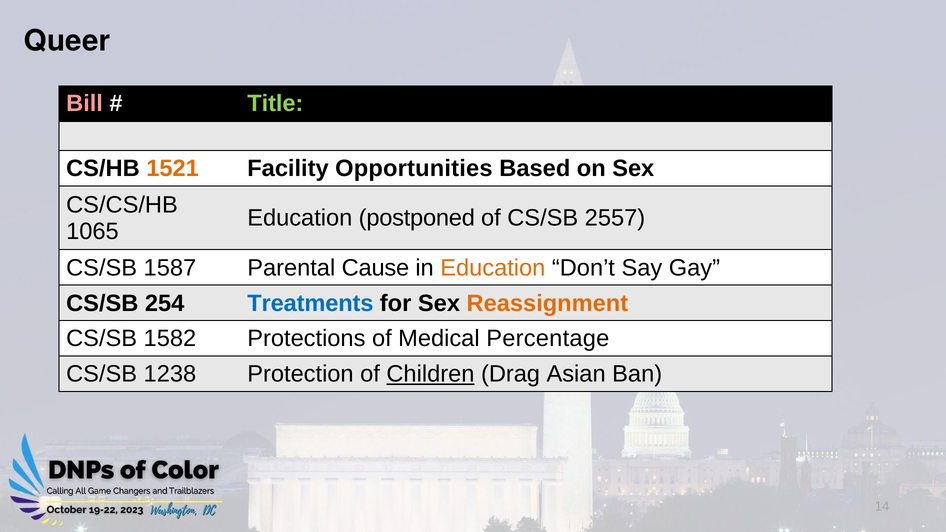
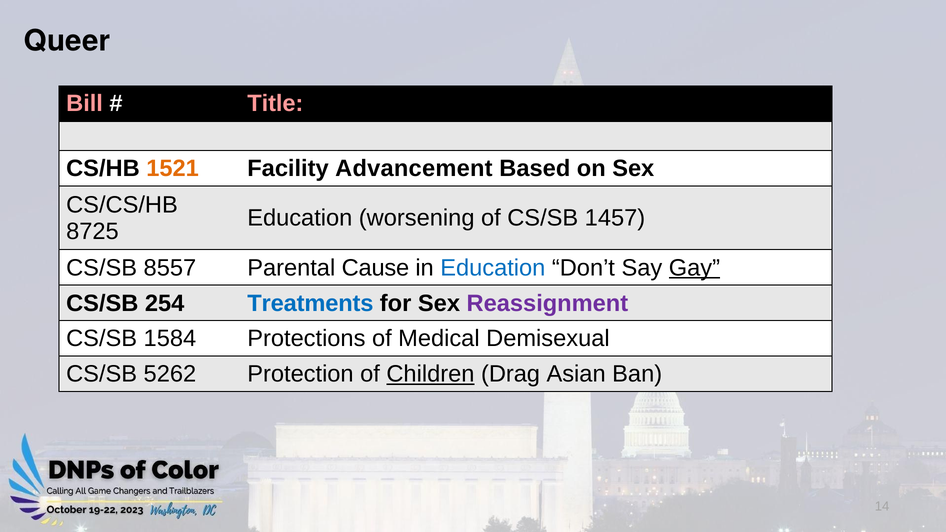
Title colour: light green -> pink
Opportunities: Opportunities -> Advancement
postponed: postponed -> worsening
2557: 2557 -> 1457
1065: 1065 -> 8725
1587: 1587 -> 8557
Education at (493, 268) colour: orange -> blue
Gay underline: none -> present
Reassignment colour: orange -> purple
1582: 1582 -> 1584
Percentage: Percentage -> Demisexual
1238: 1238 -> 5262
